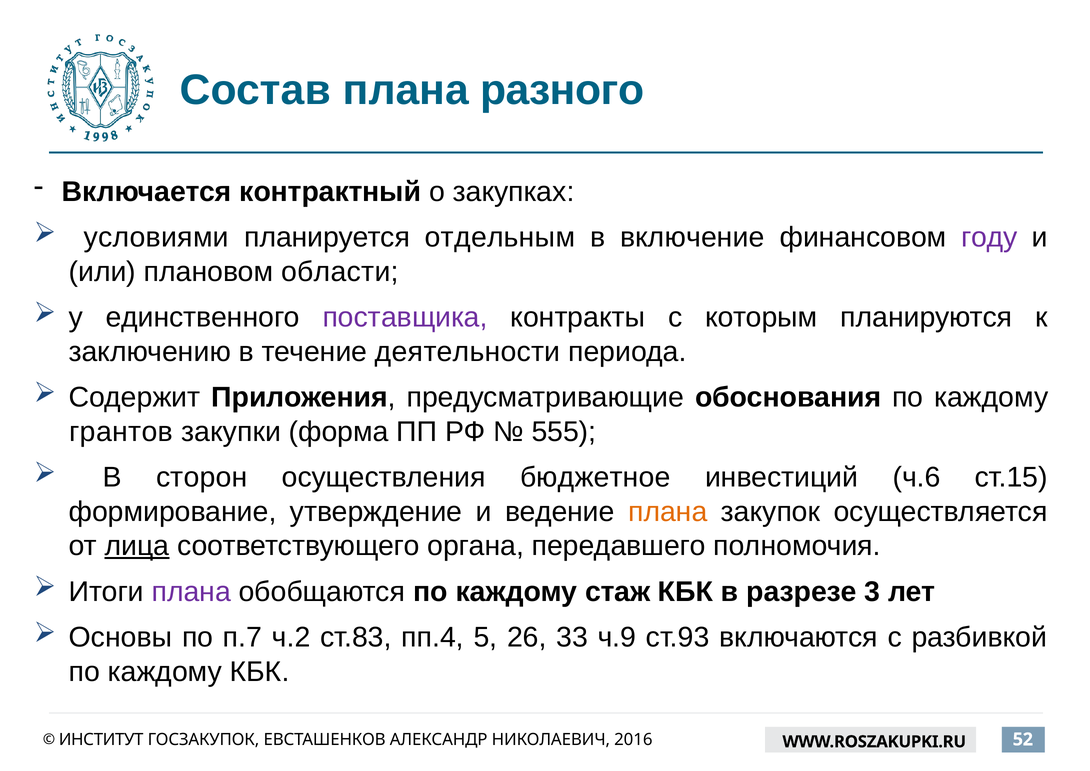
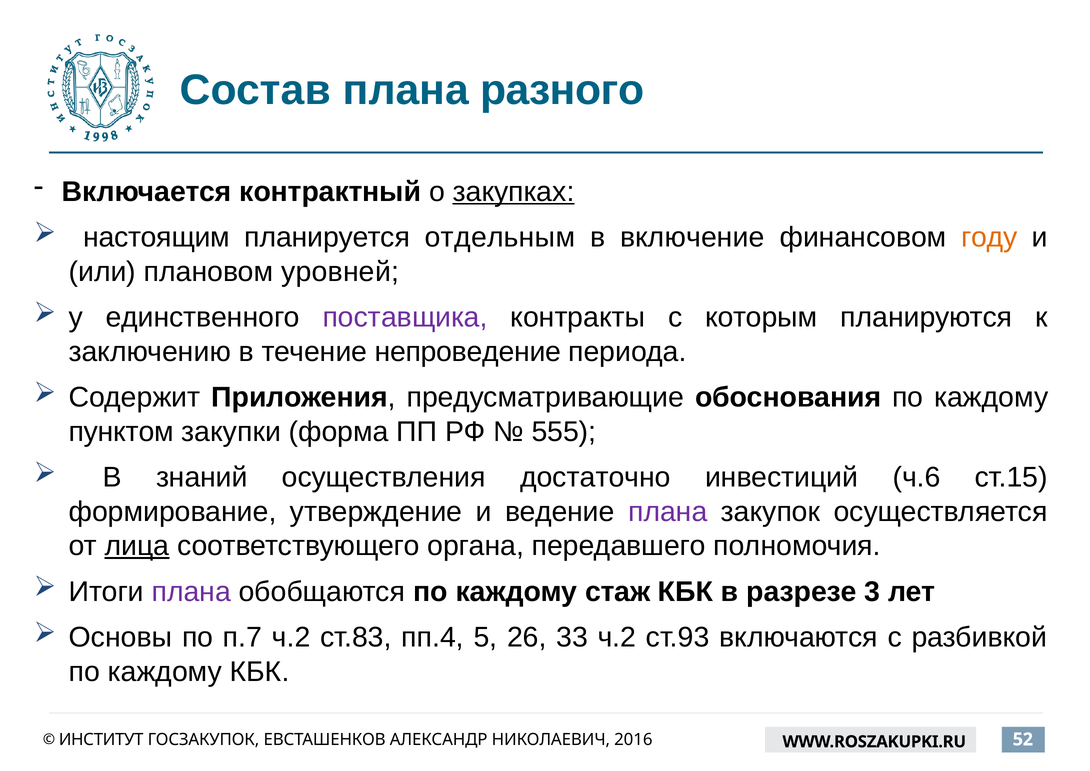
закупках underline: none -> present
условиями: условиями -> настоящим
году colour: purple -> orange
области: области -> уровней
деятельности: деятельности -> непроведение
грантов: грантов -> пунктом
сторон: сторон -> знаний
бюджетное: бюджетное -> достаточно
плана at (668, 512) colour: orange -> purple
33 ч.9: ч.9 -> ч.2
